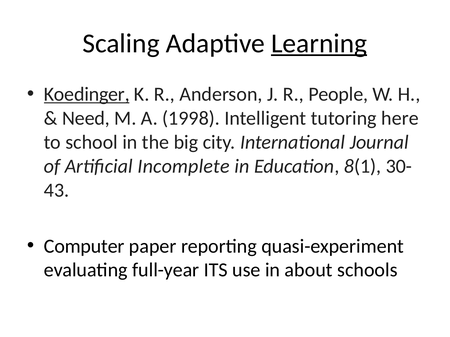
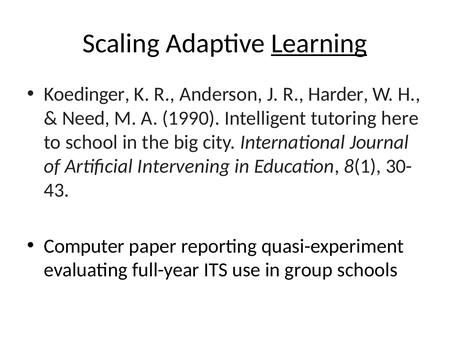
Koedinger underline: present -> none
People: People -> Harder
1998: 1998 -> 1990
Incomplete: Incomplete -> Intervening
about: about -> group
